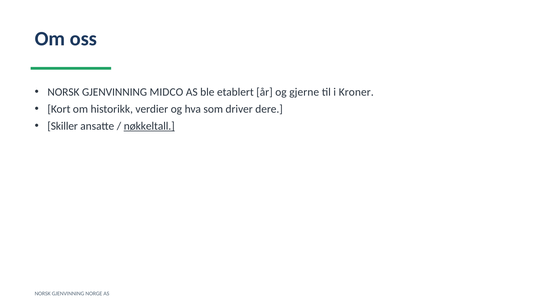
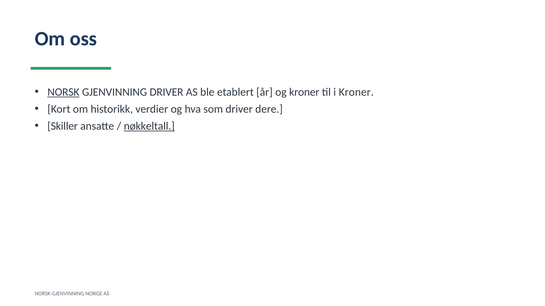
NORSK at (63, 92) underline: none -> present
GJENVINNING MIDCO: MIDCO -> DRIVER
og gjerne: gjerne -> kroner
